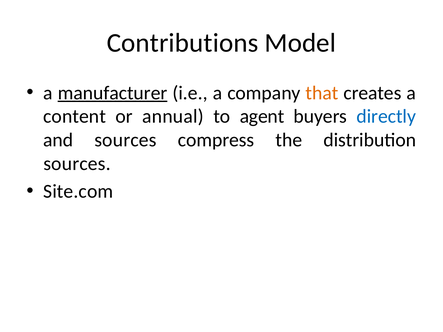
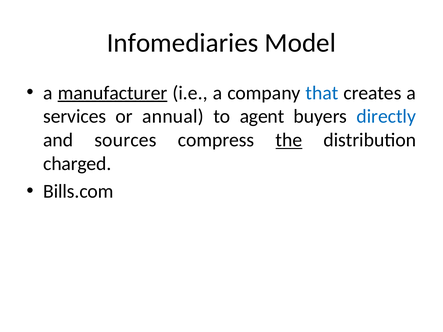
Contributions: Contributions -> Infomediaries
that colour: orange -> blue
content: content -> services
the underline: none -> present
sources at (77, 164): sources -> charged
Site.com: Site.com -> Bills.com
